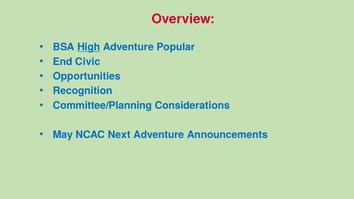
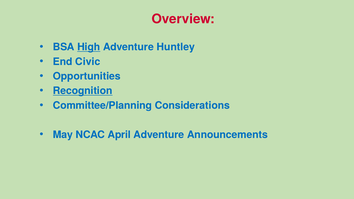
Popular: Popular -> Huntley
Recognition underline: none -> present
Next: Next -> April
